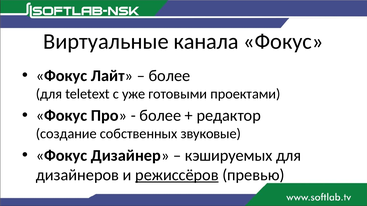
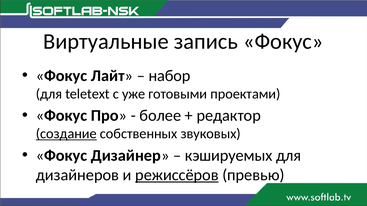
канала: канала -> запись
более at (169, 76): более -> набор
создание underline: none -> present
звуковые: звуковые -> звуковых
